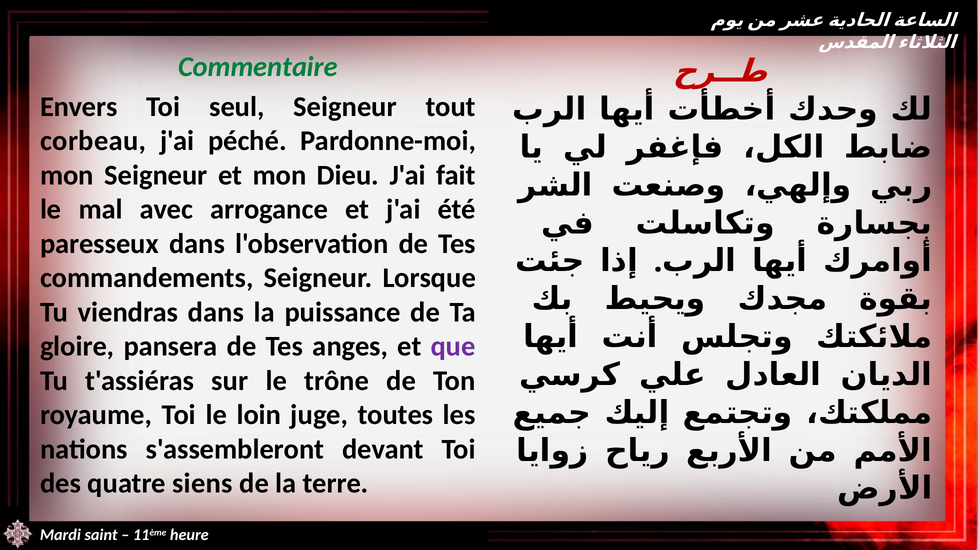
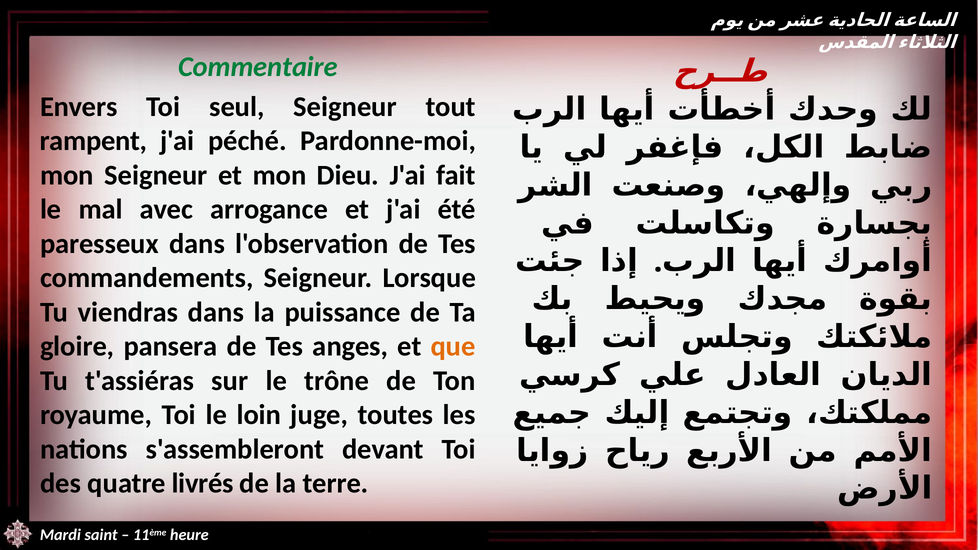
corbeau: corbeau -> rampent
que colour: purple -> orange
siens: siens -> livrés
